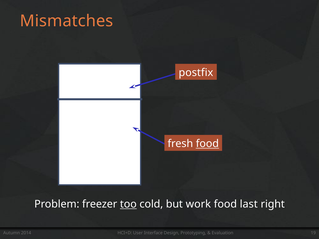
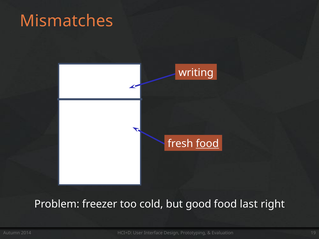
postfix: postfix -> writing
too underline: present -> none
work: work -> good
